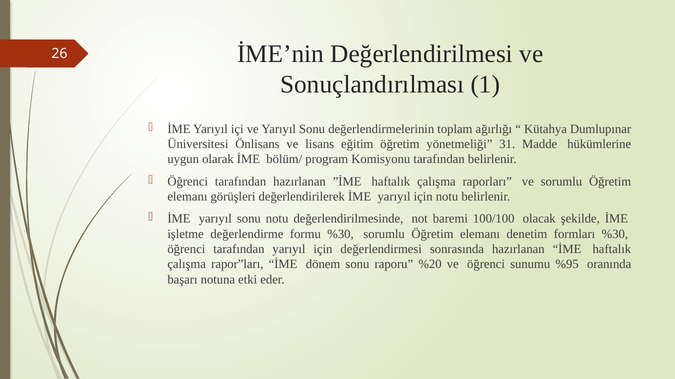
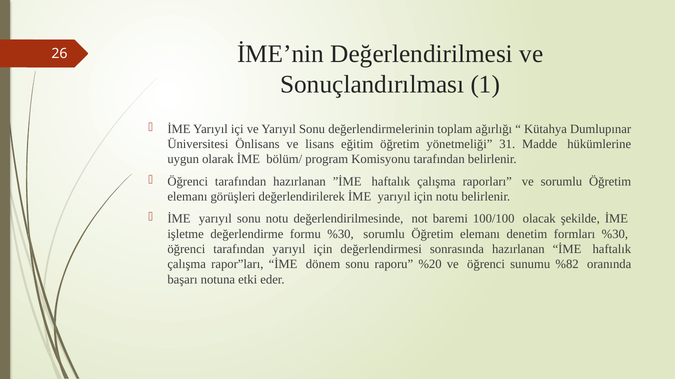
%95: %95 -> %82
